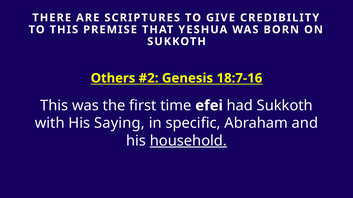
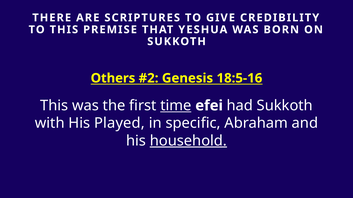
18:7-16: 18:7-16 -> 18:5-16
time underline: none -> present
Saying: Saying -> Played
